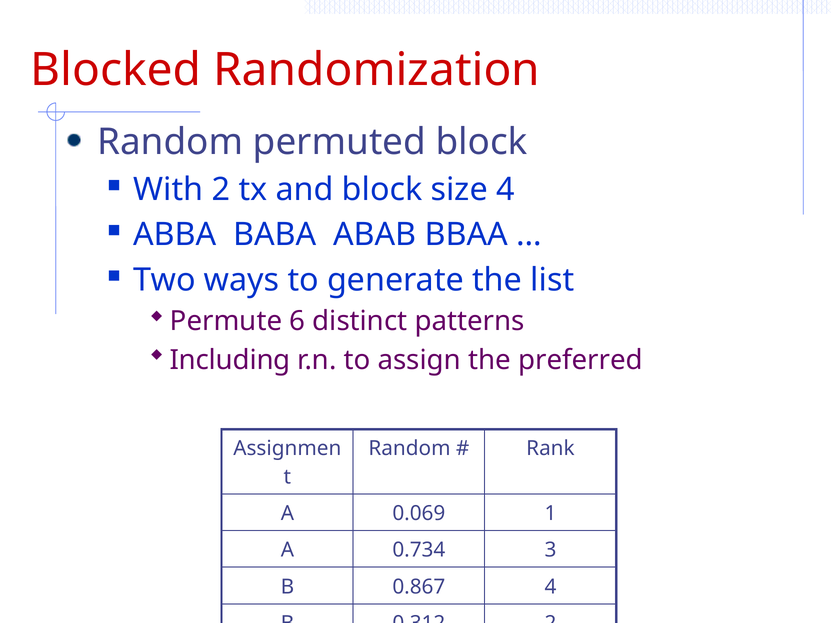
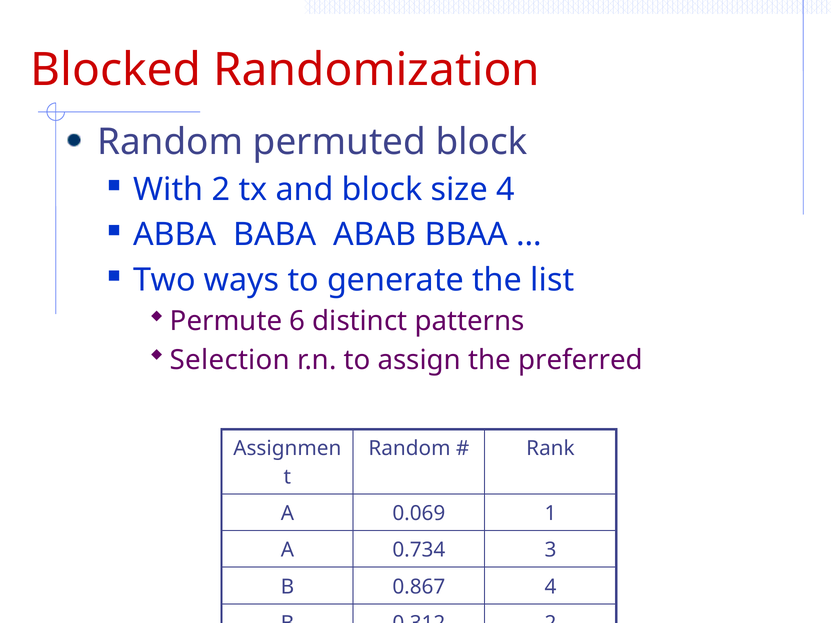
Including: Including -> Selection
